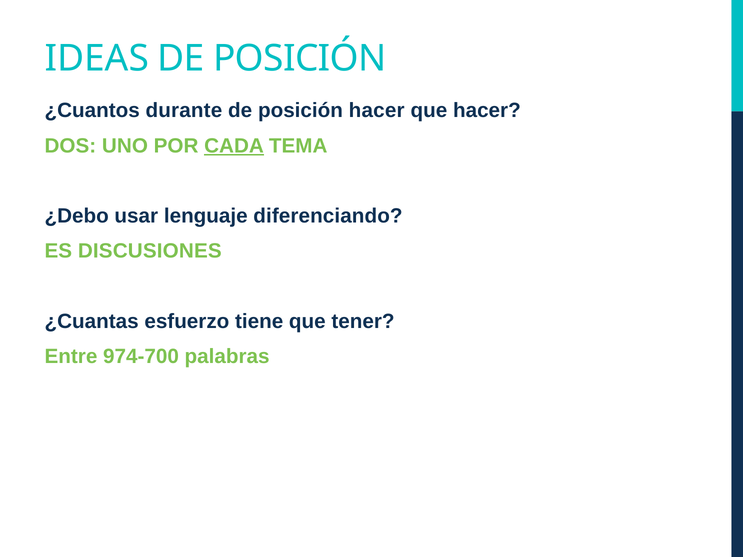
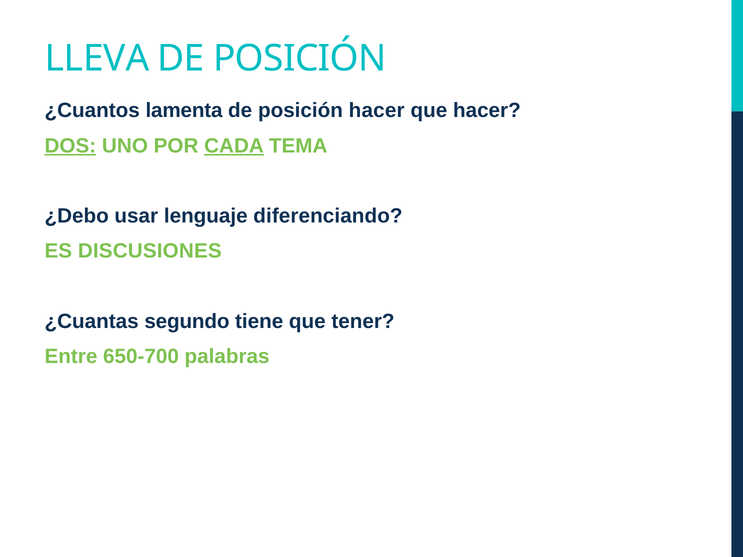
IDEAS: IDEAS -> LLEVA
durante: durante -> lamenta
DOS underline: none -> present
esfuerzo: esfuerzo -> segundo
974-700: 974-700 -> 650-700
